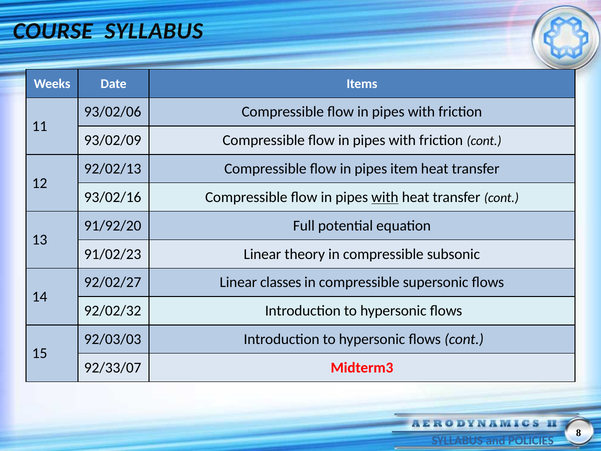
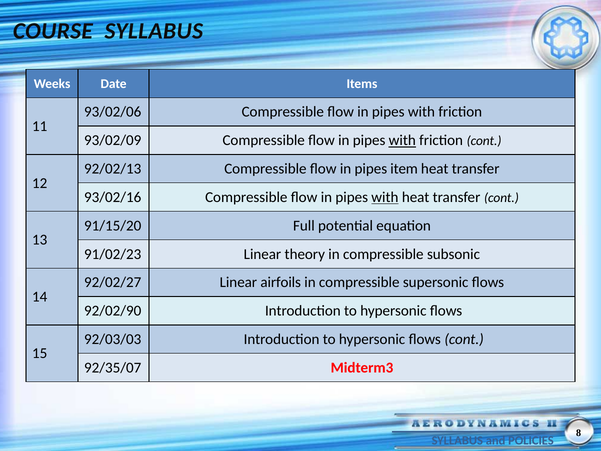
with at (402, 140) underline: none -> present
91/92/20: 91/92/20 -> 91/15/20
classes: classes -> airfoils
92/02/32: 92/02/32 -> 92/02/90
92/33/07: 92/33/07 -> 92/35/07
